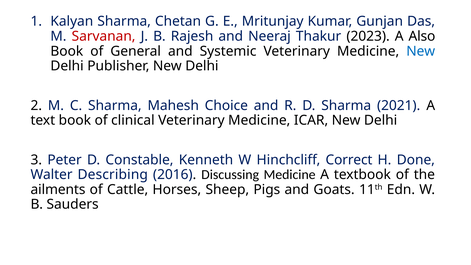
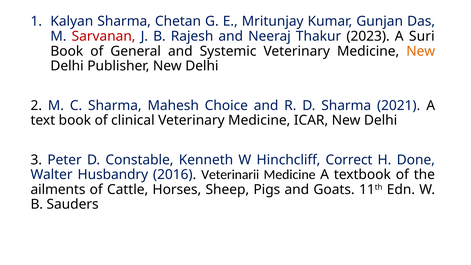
Also: Also -> Suri
New at (421, 51) colour: blue -> orange
Describing: Describing -> Husbandry
Discussing: Discussing -> Veterinarii
